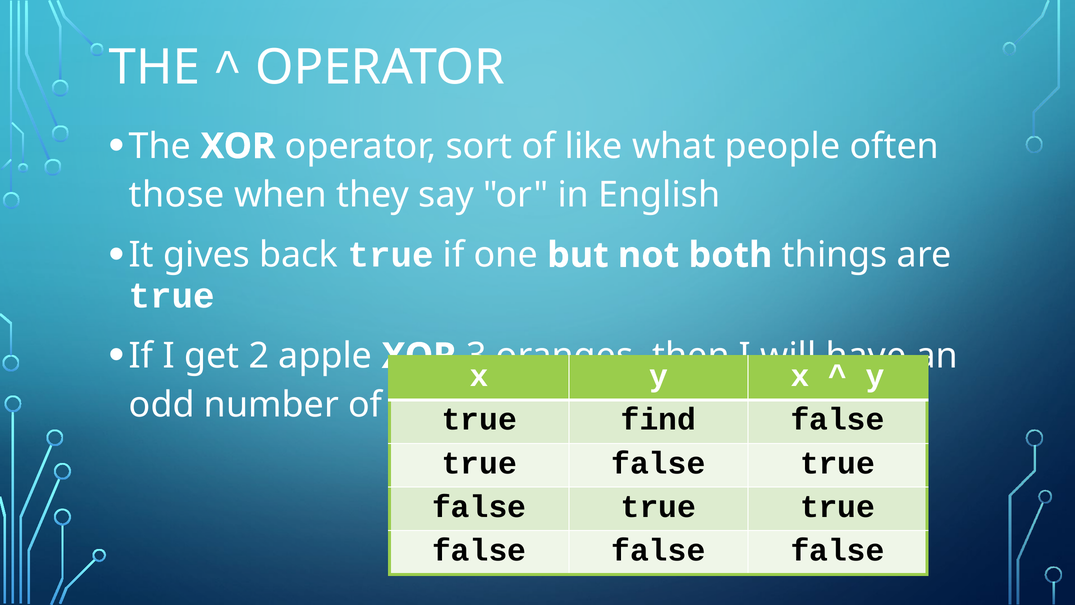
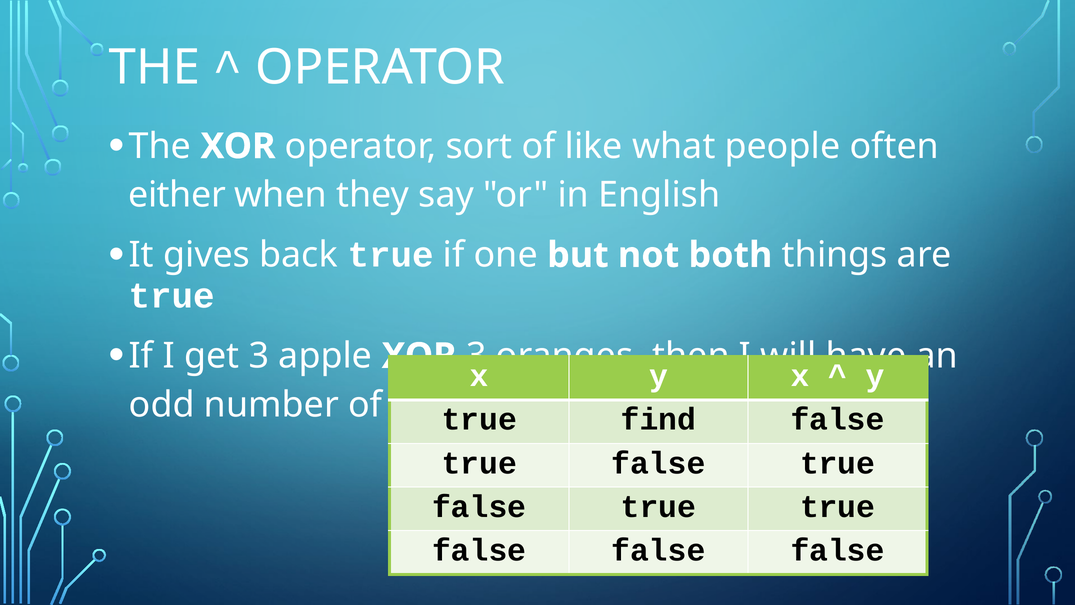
those: those -> either
get 2: 2 -> 3
